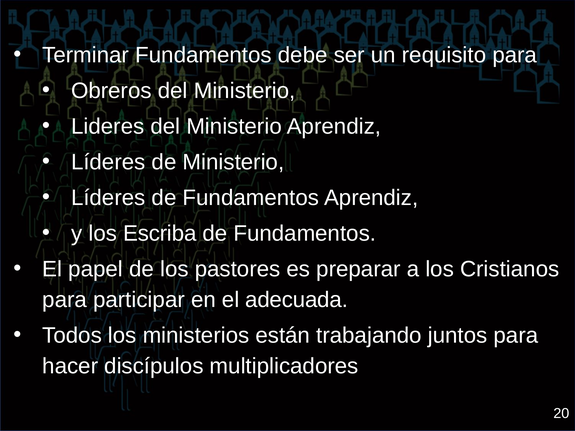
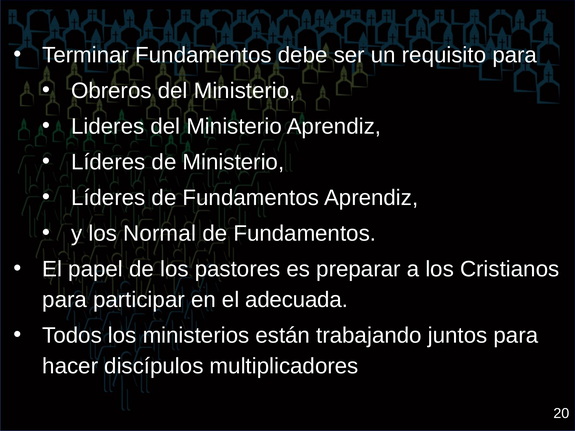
Escriba: Escriba -> Normal
